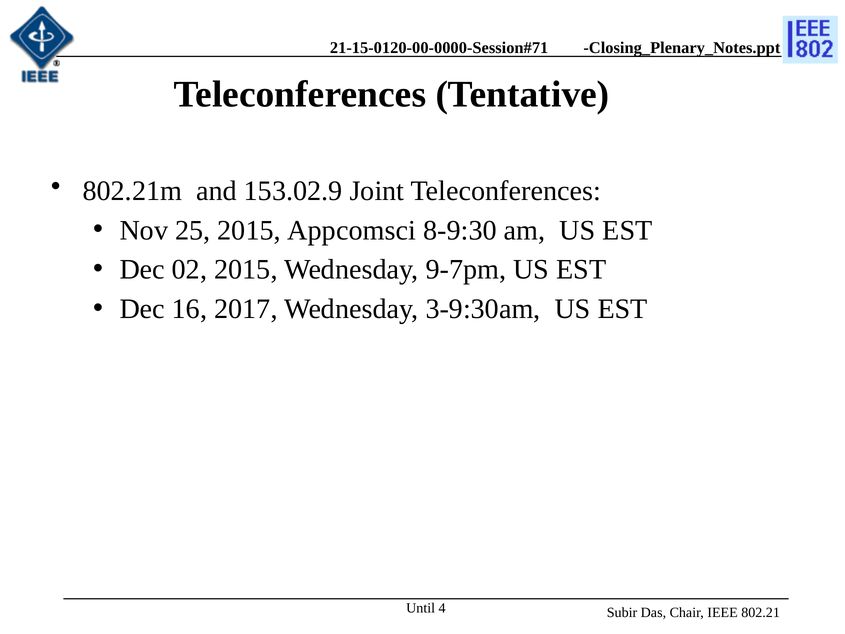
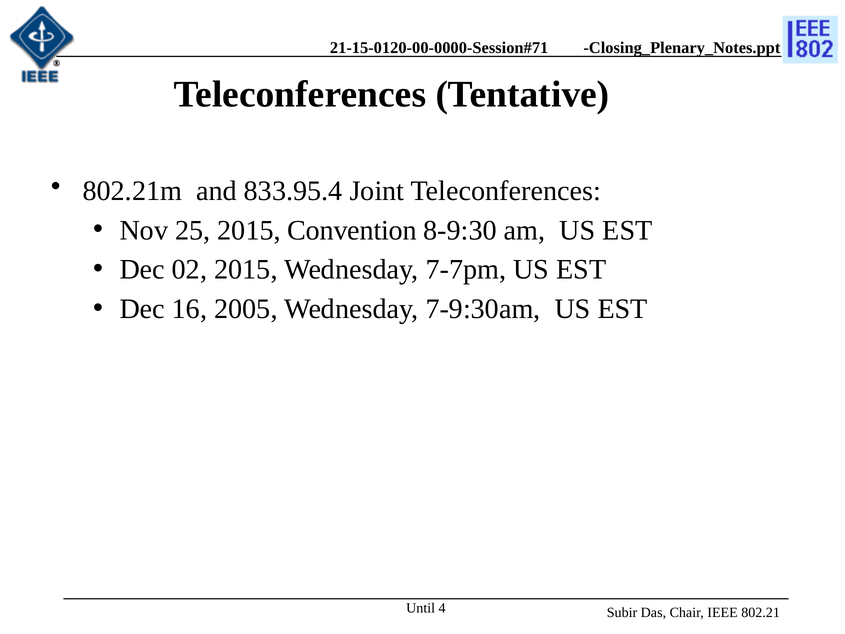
153.02.9: 153.02.9 -> 833.95.4
Appcomsci: Appcomsci -> Convention
9-7pm: 9-7pm -> 7-7pm
2017: 2017 -> 2005
3-9:30am: 3-9:30am -> 7-9:30am
